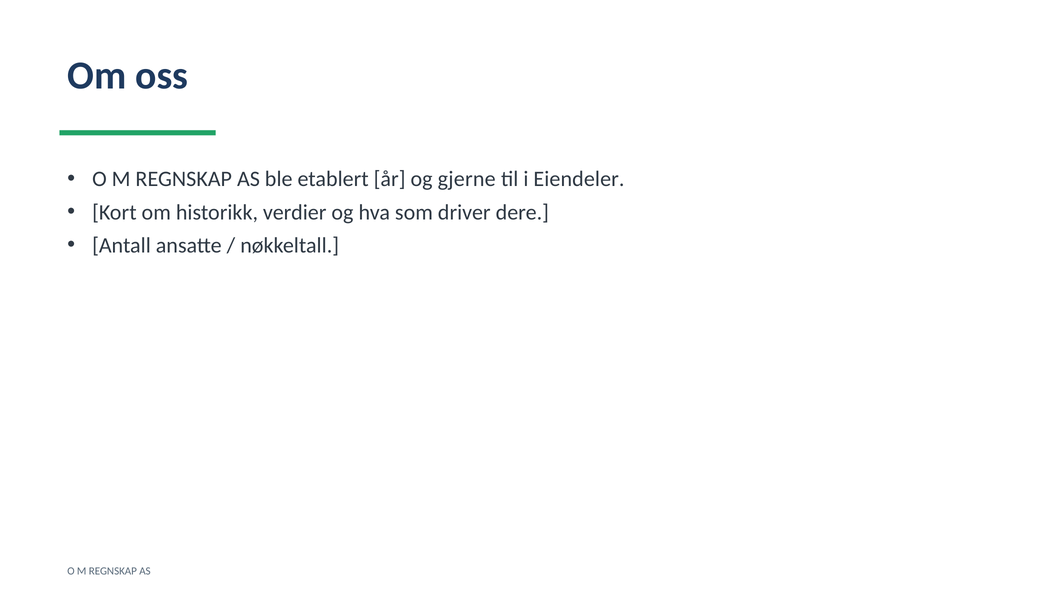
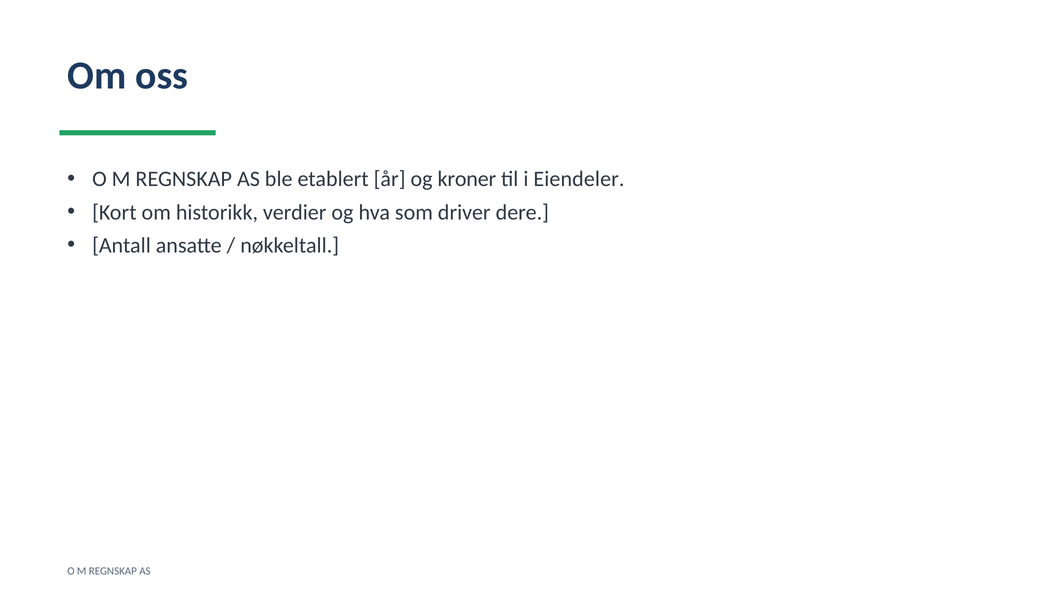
gjerne: gjerne -> kroner
